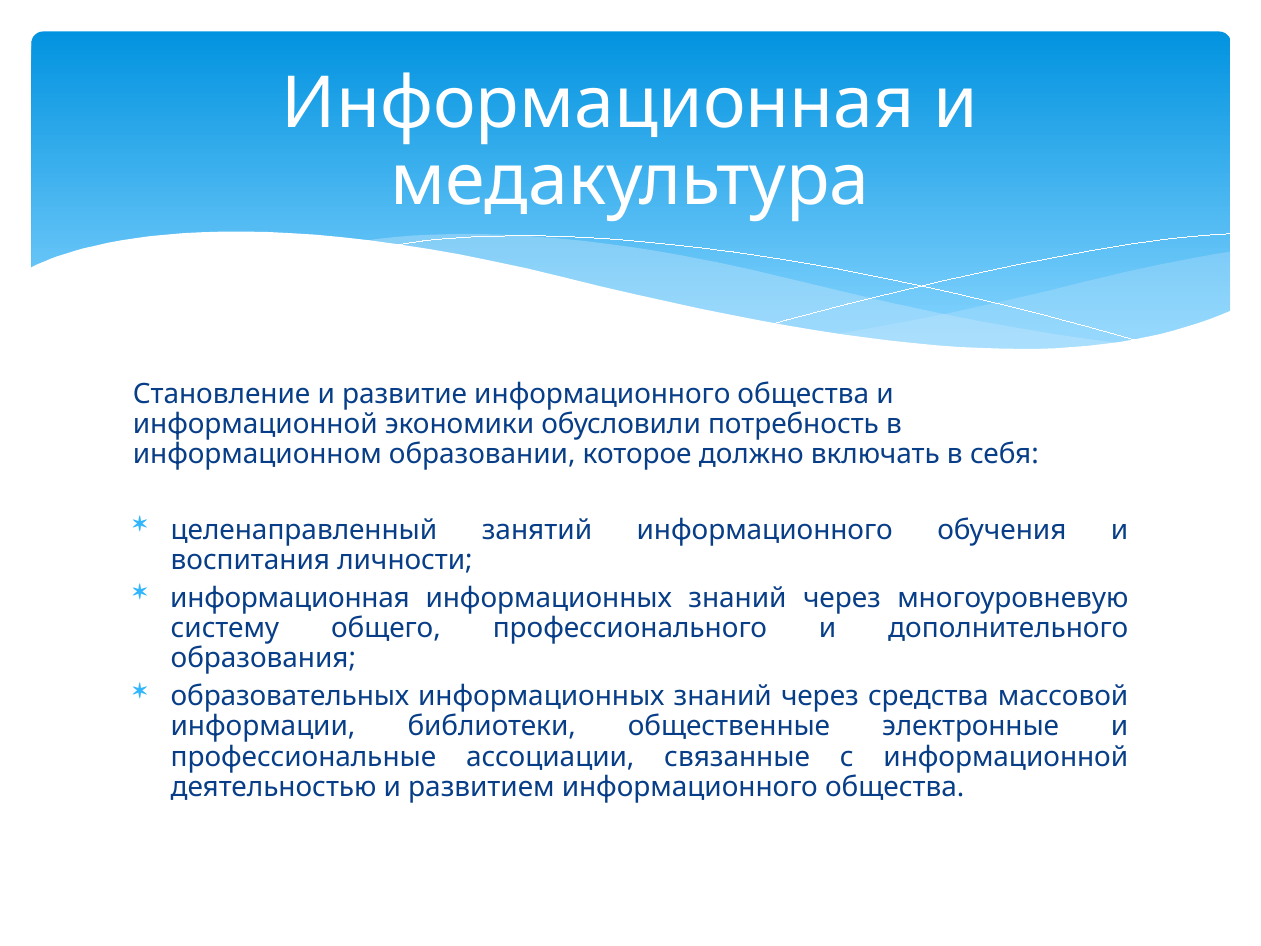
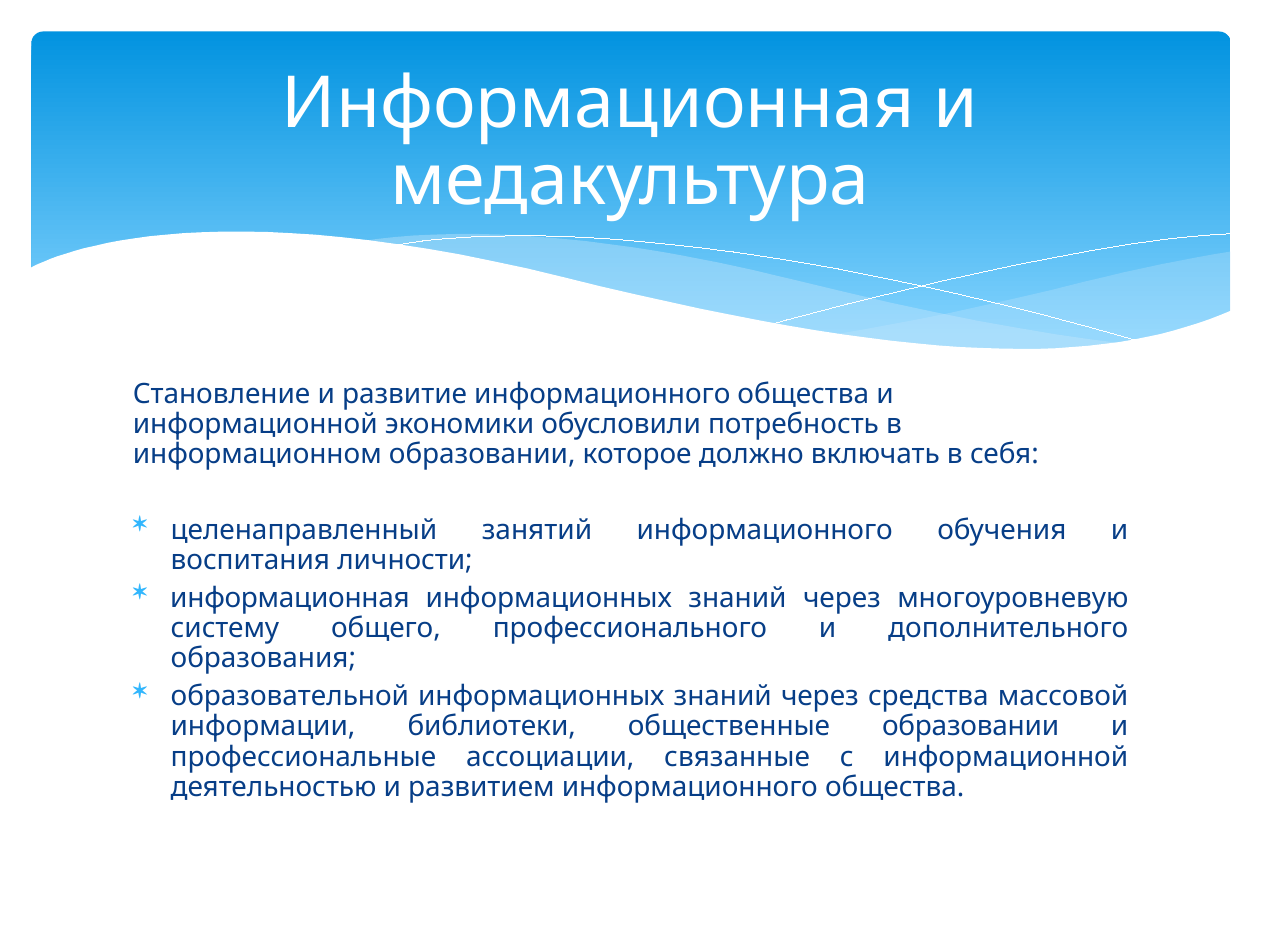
образовательных: образовательных -> образовательной
общественные электронные: электронные -> образовании
